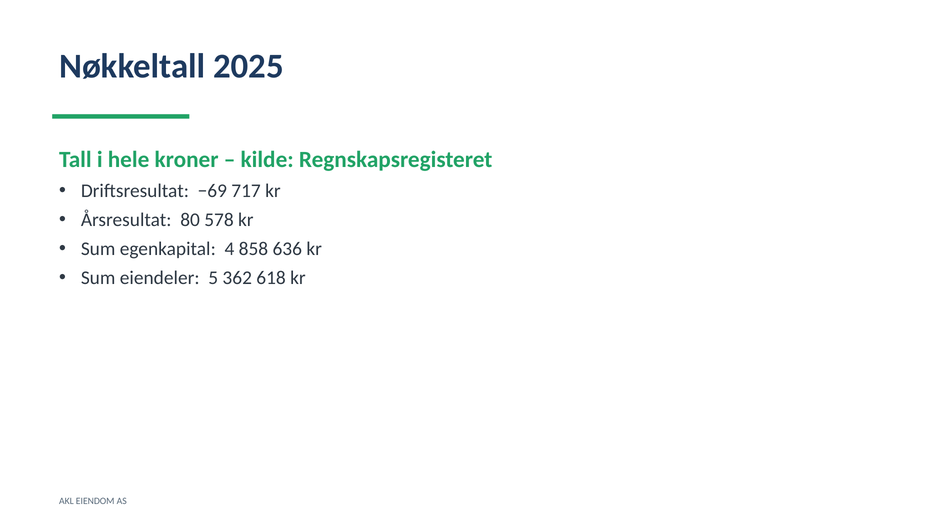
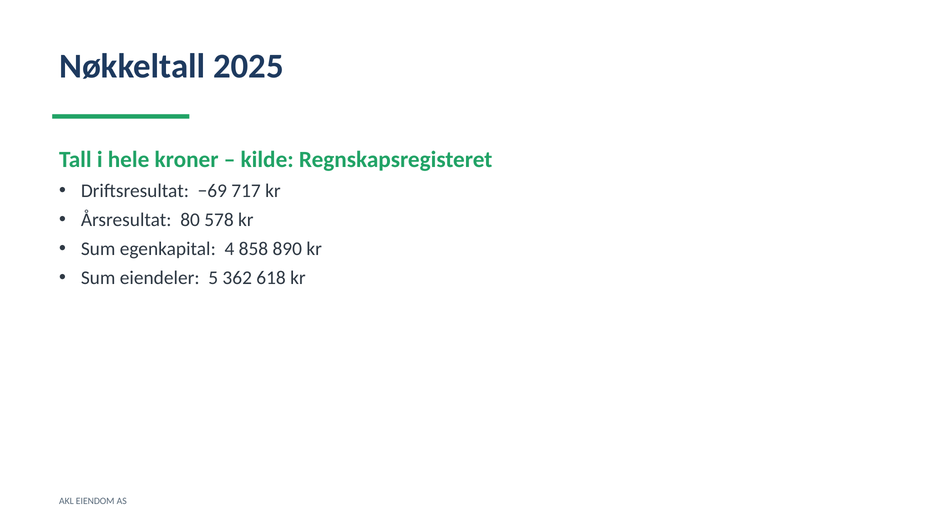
636: 636 -> 890
